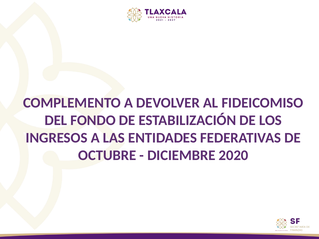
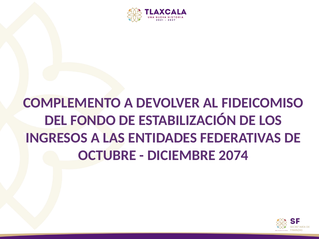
2020: 2020 -> 2074
